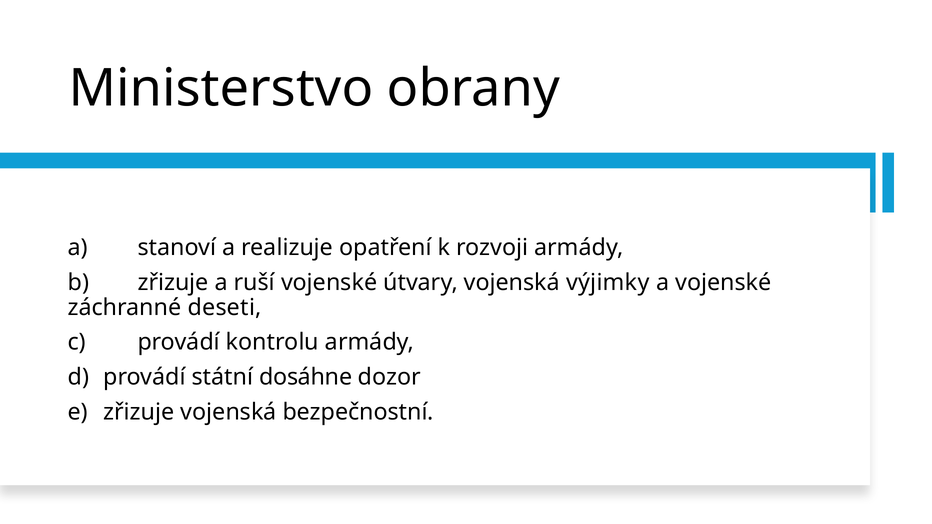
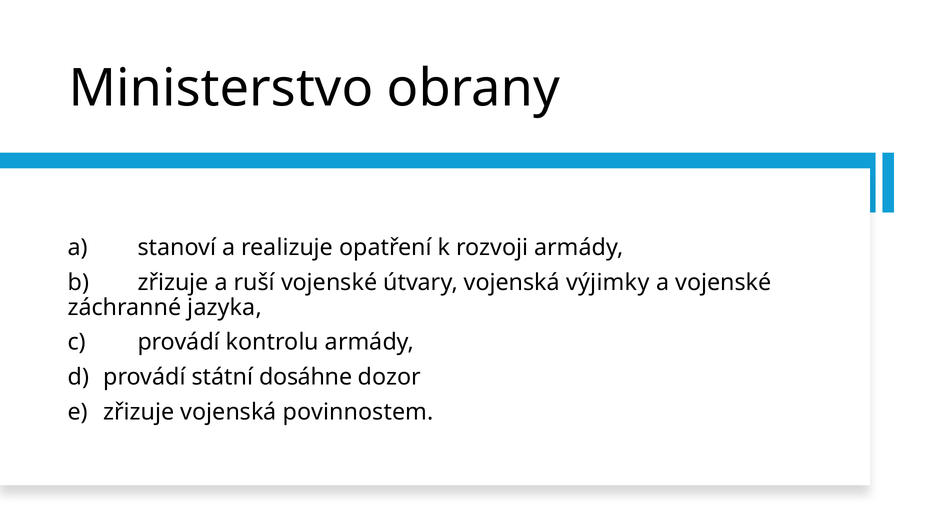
deseti: deseti -> jazyka
bezpečnostní: bezpečnostní -> povinnostem
